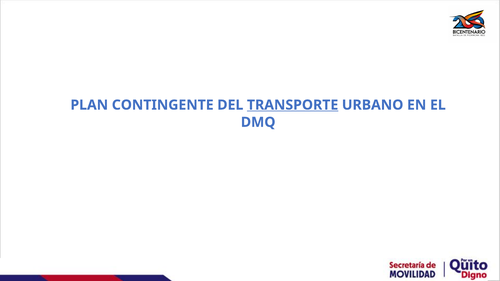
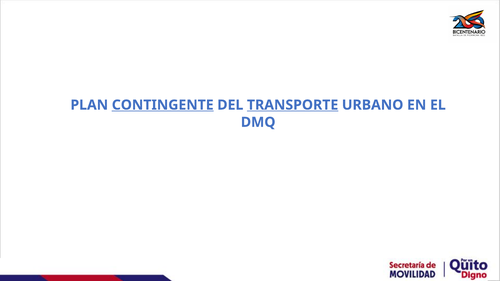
CONTINGENTE underline: none -> present
